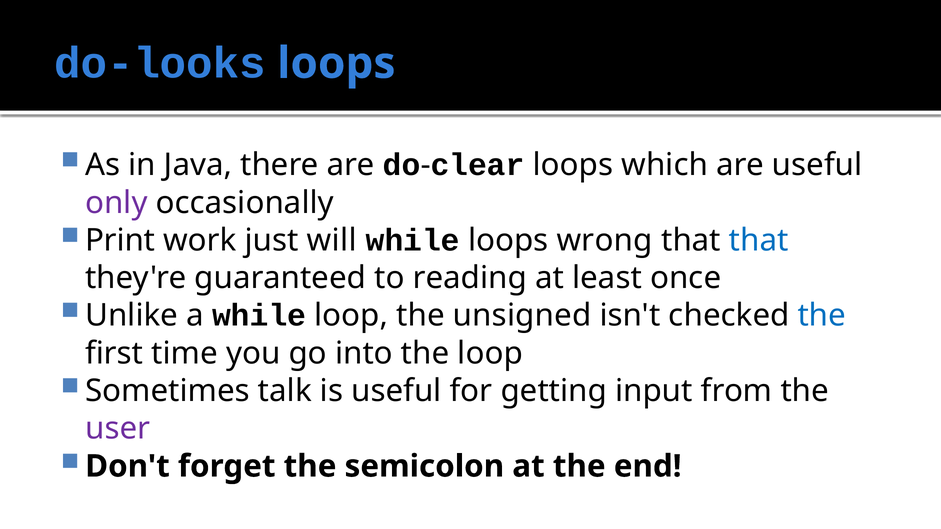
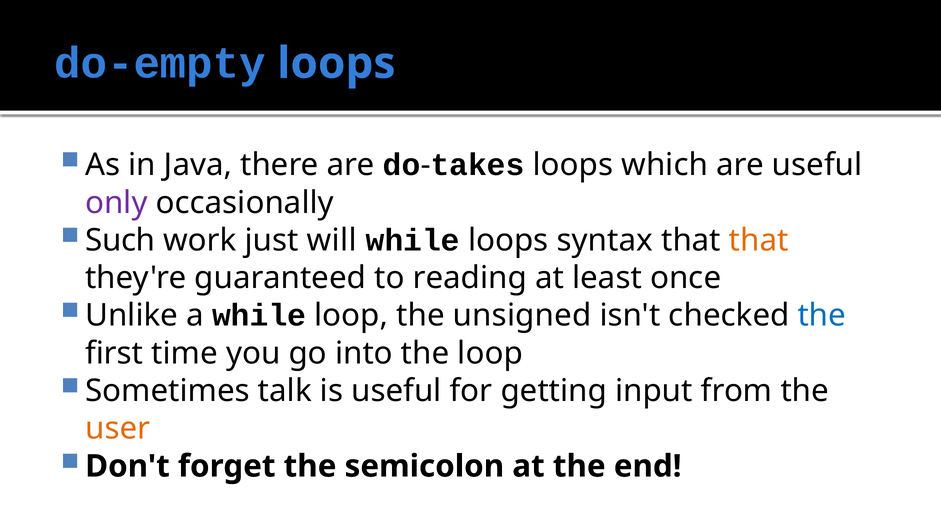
do-looks: do-looks -> do-empty
clear: clear -> takes
Print: Print -> Such
wrong: wrong -> syntax
that at (759, 240) colour: blue -> orange
user colour: purple -> orange
